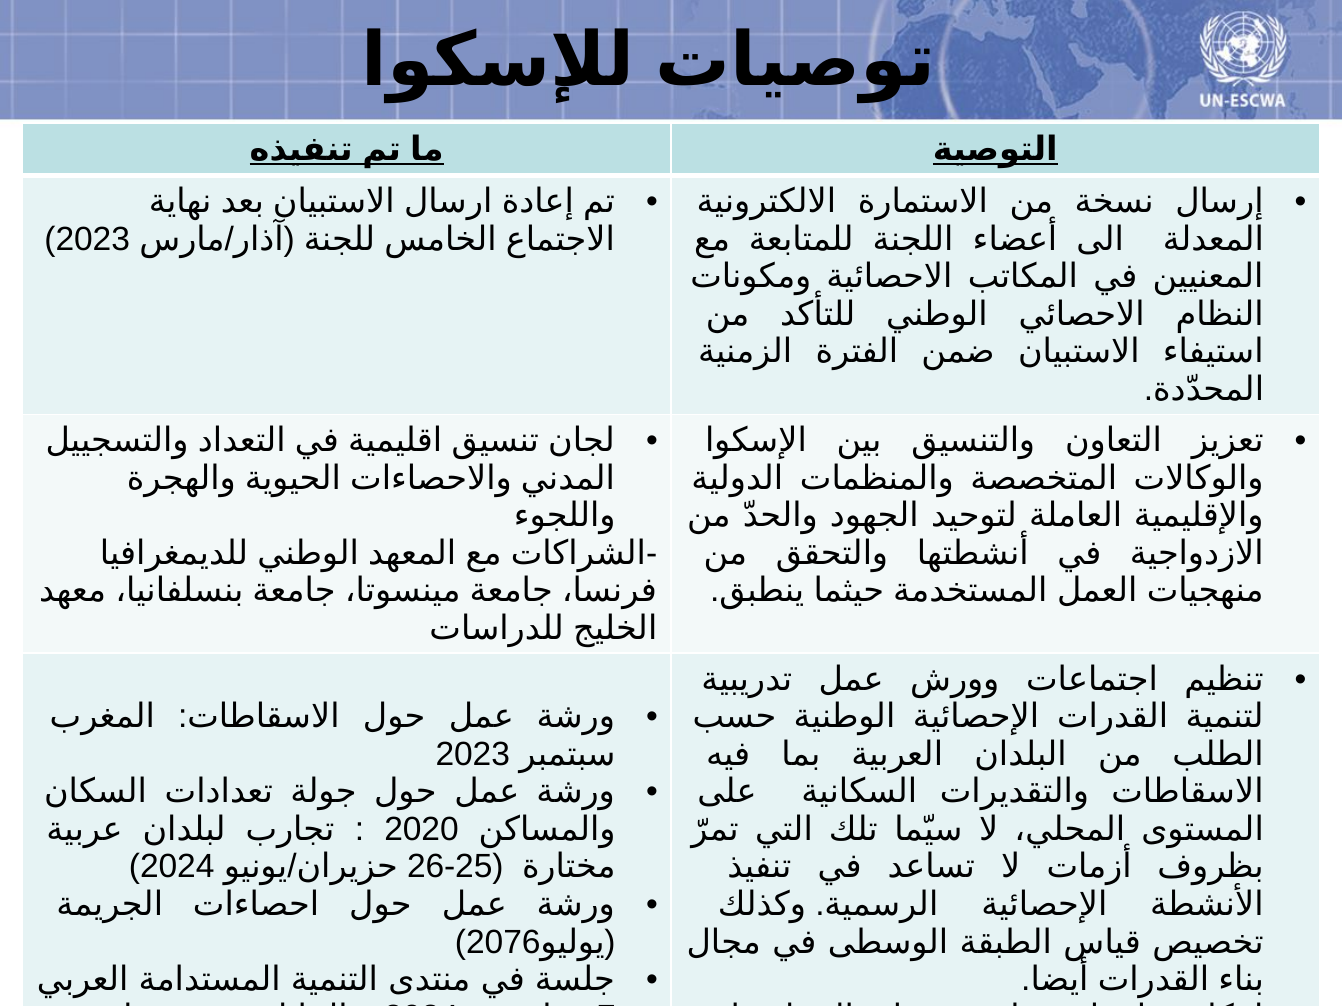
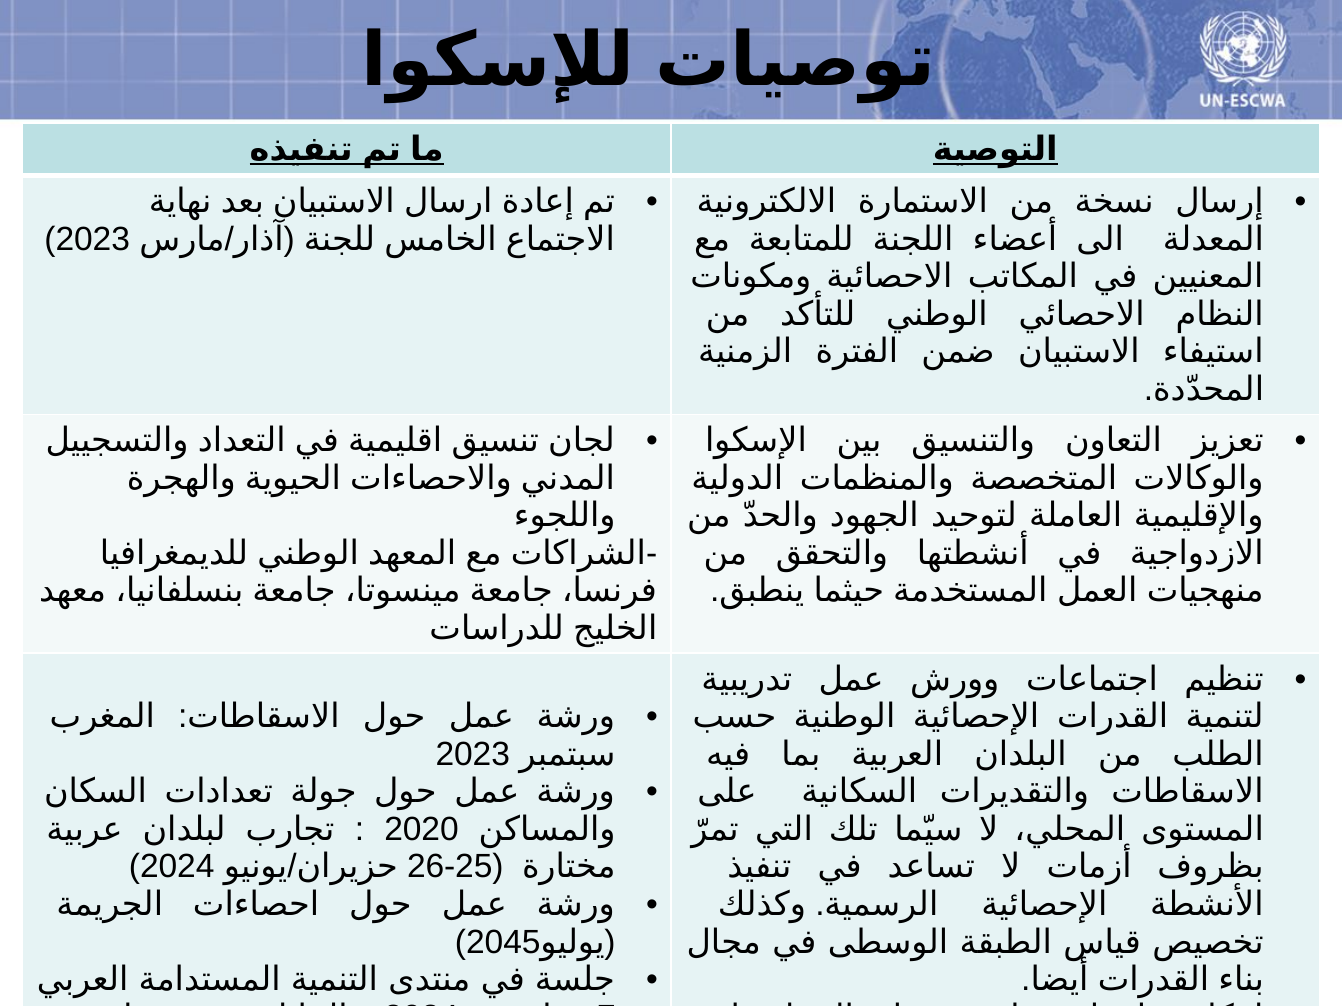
2076: 2076 -> 2045
